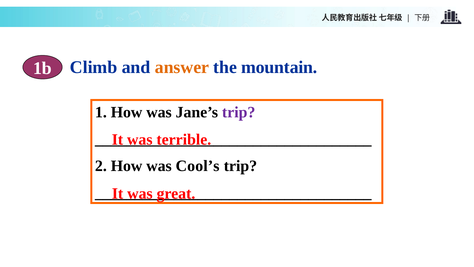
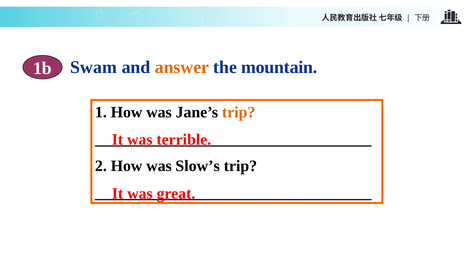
Climb: Climb -> Swam
trip at (239, 112) colour: purple -> orange
Cool’s: Cool’s -> Slow’s
